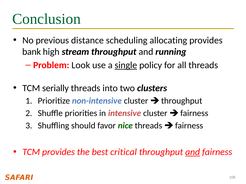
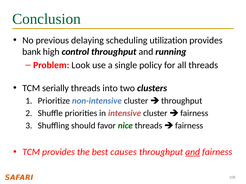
distance: distance -> delaying
allocating: allocating -> utilization
stream: stream -> control
single underline: present -> none
critical: critical -> causes
